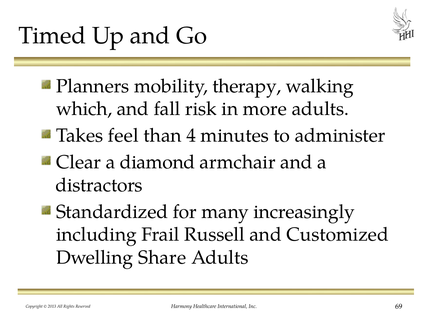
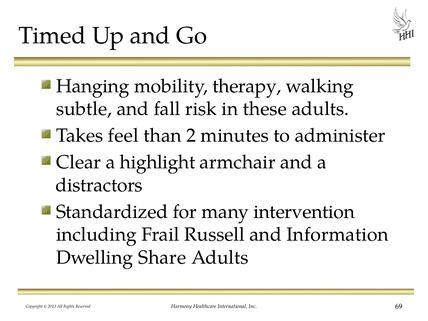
Planners: Planners -> Hanging
which: which -> subtle
more: more -> these
4: 4 -> 2
diamond: diamond -> highlight
increasingly: increasingly -> intervention
Customized: Customized -> Information
